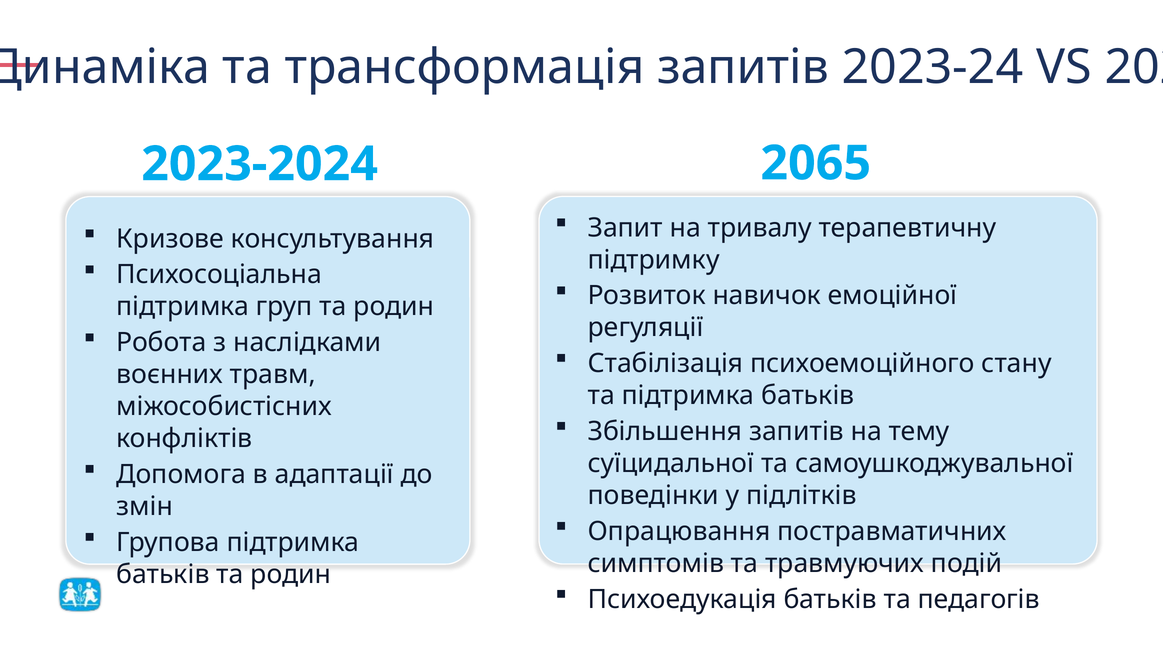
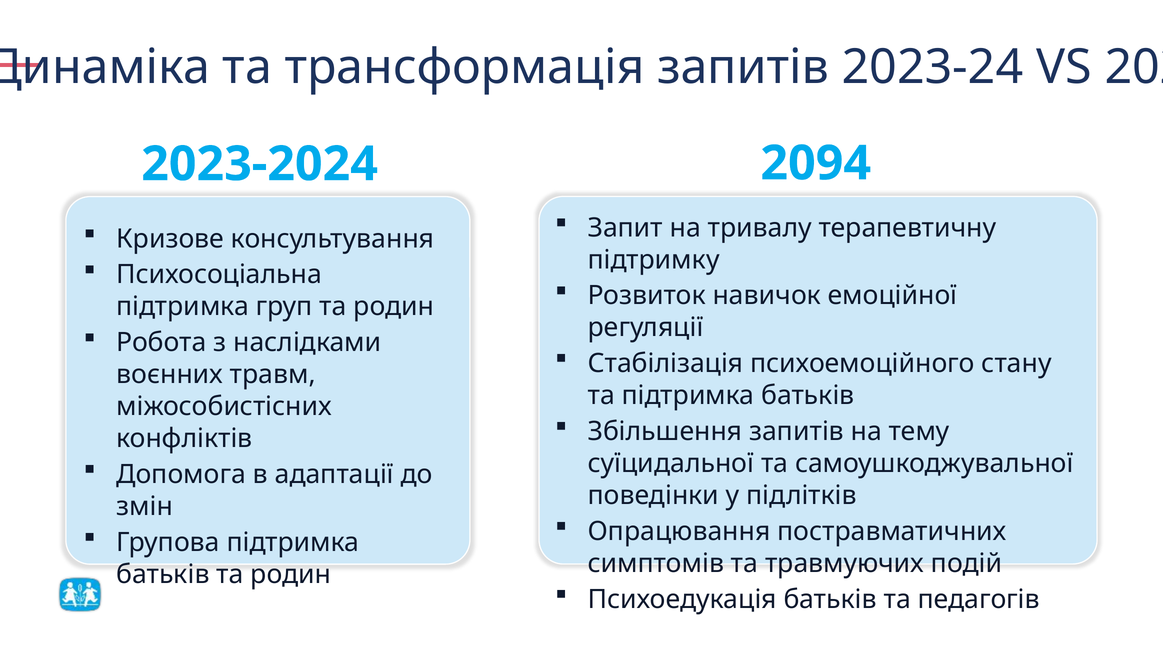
2065: 2065 -> 2094
